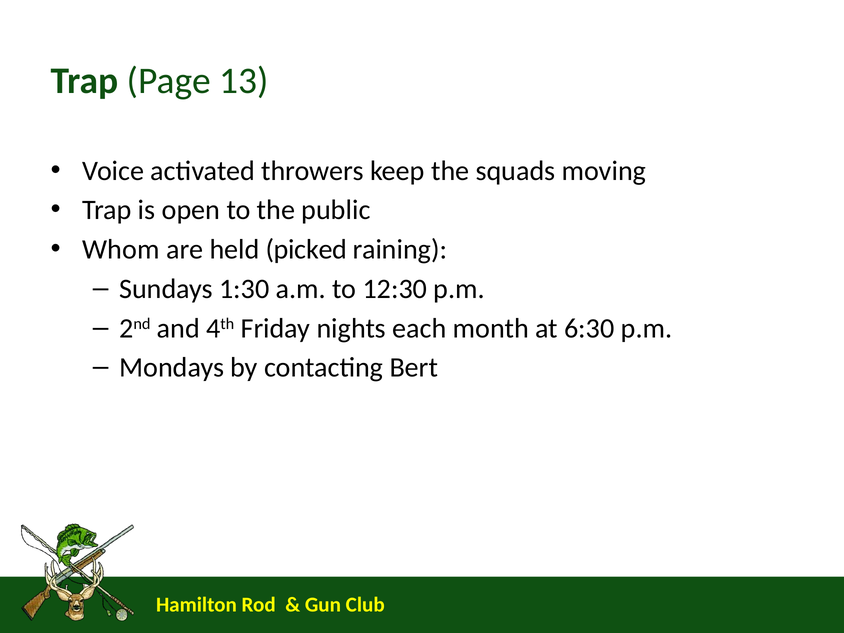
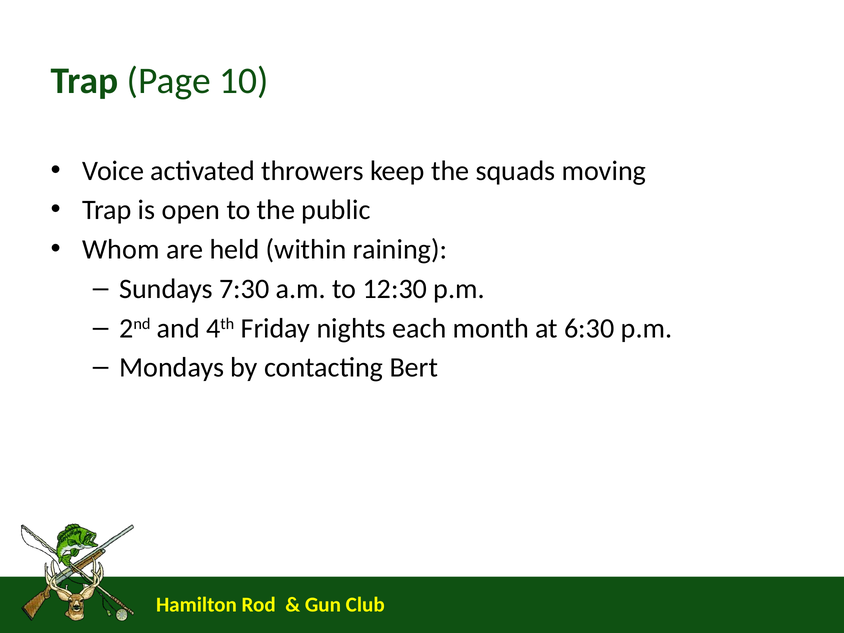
13: 13 -> 10
picked: picked -> within
1:30: 1:30 -> 7:30
